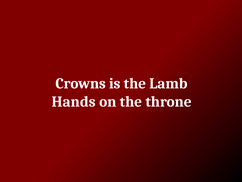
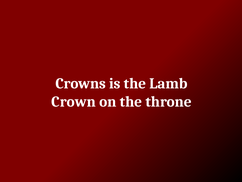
Hands: Hands -> Crown
